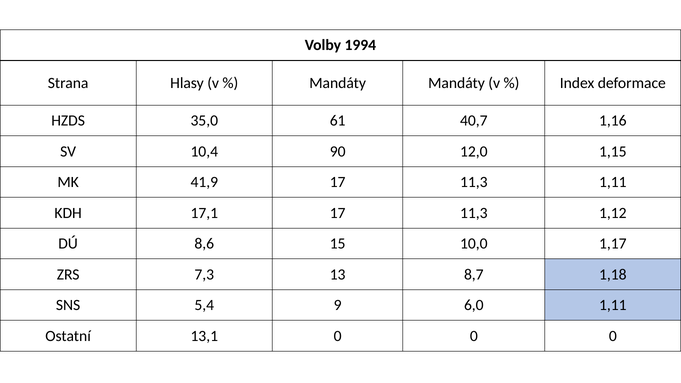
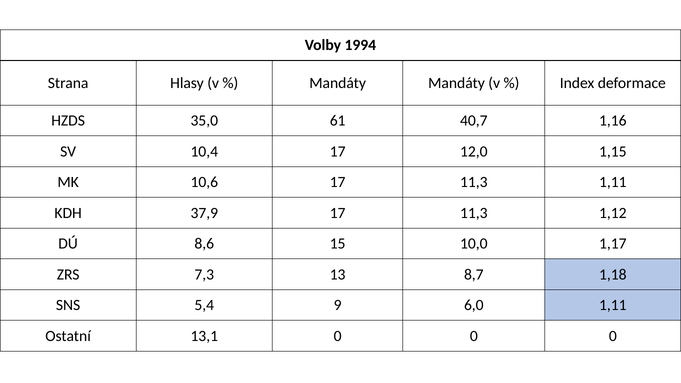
10,4 90: 90 -> 17
41,9: 41,9 -> 10,6
17,1: 17,1 -> 37,9
